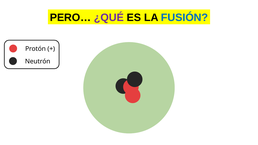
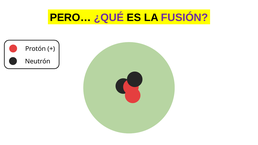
FUSIÓN colour: blue -> purple
